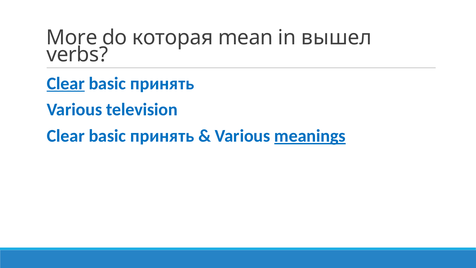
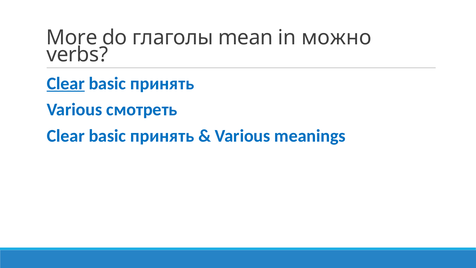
которая: которая -> глаголы
вышел: вышел -> можно
television: television -> смотреть
meanings underline: present -> none
